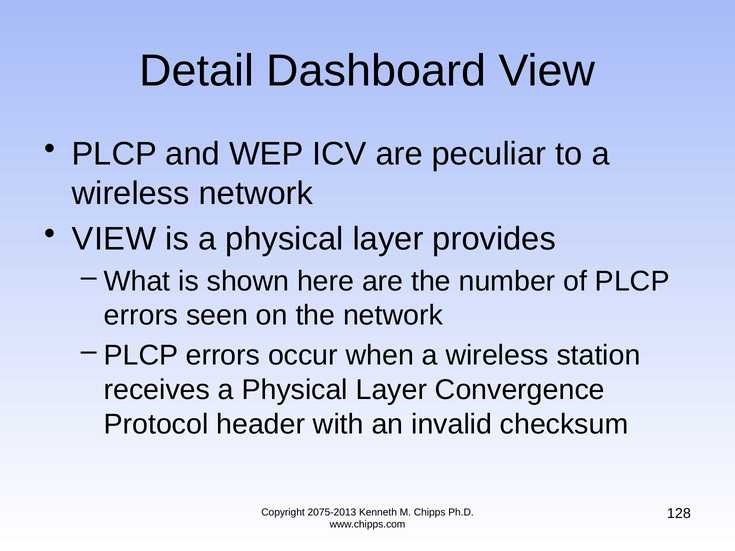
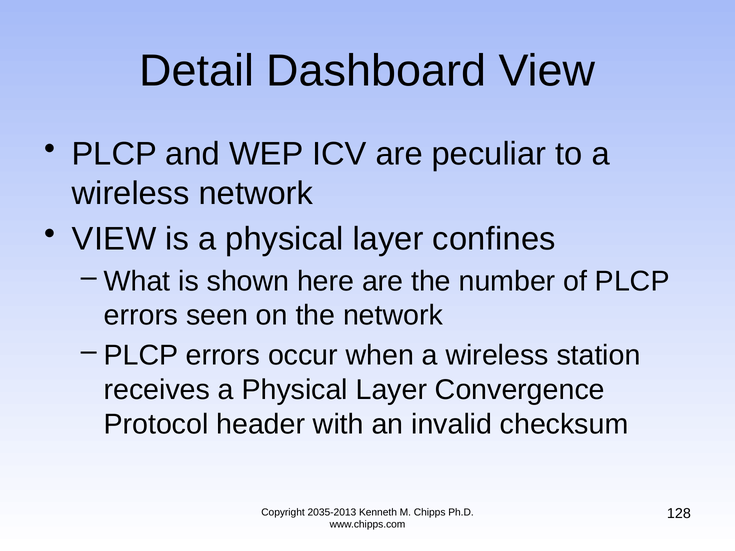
provides: provides -> confines
2075-2013: 2075-2013 -> 2035-2013
